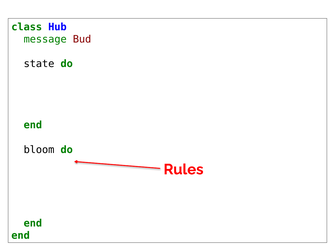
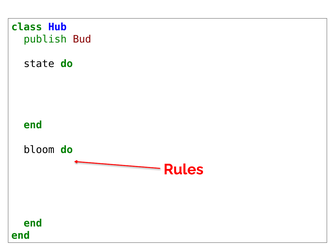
message: message -> publish
